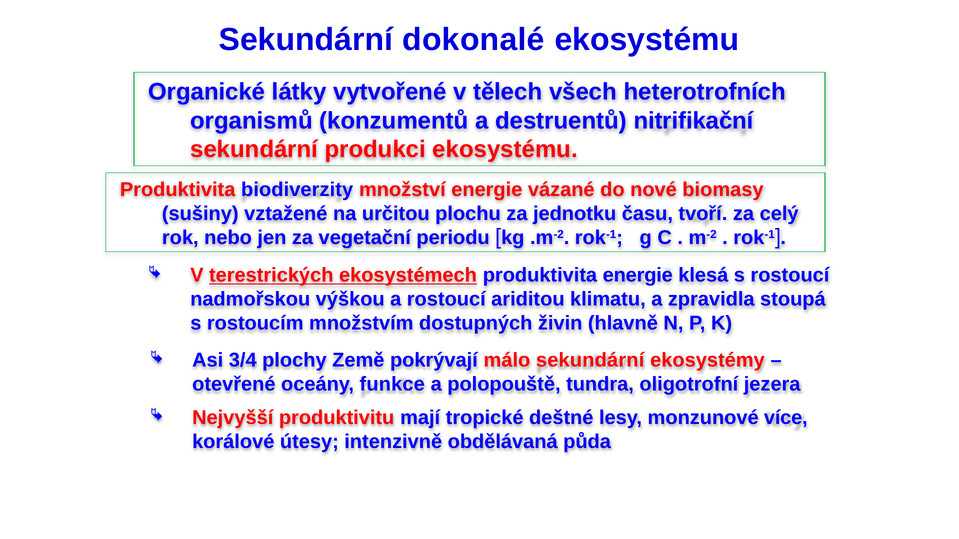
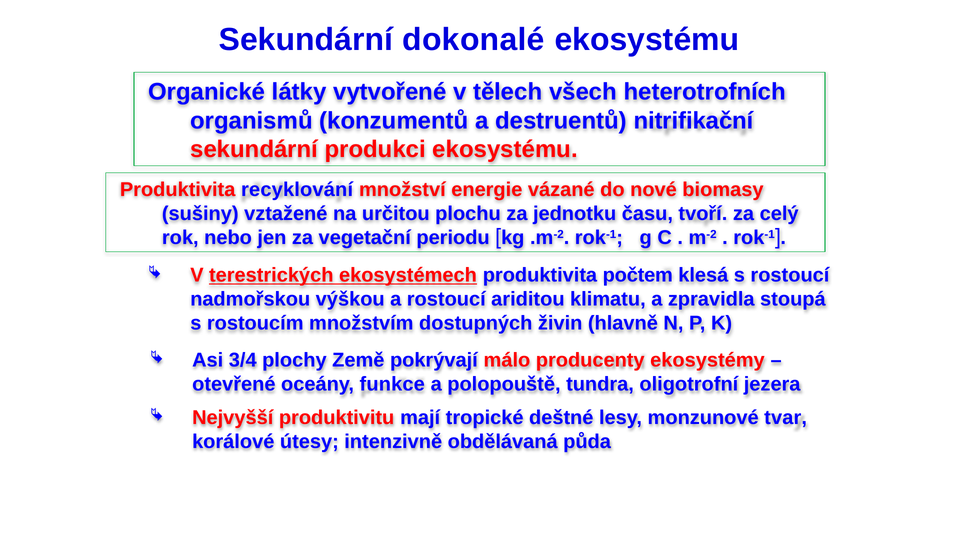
biodiverzity: biodiverzity -> recyklování
produktivita energie: energie -> počtem
málo sekundární: sekundární -> producenty
více: více -> tvar
